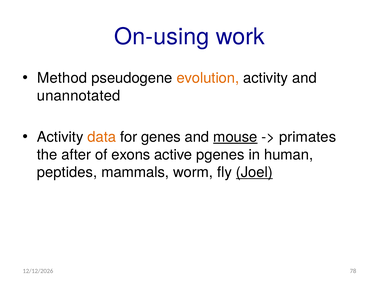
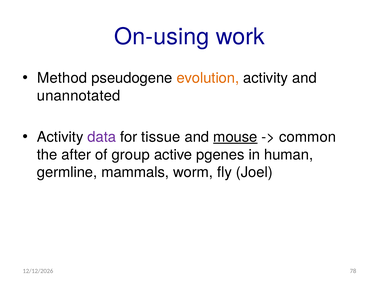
data colour: orange -> purple
genes: genes -> tissue
primates: primates -> common
exons: exons -> group
peptides: peptides -> germline
Joel underline: present -> none
